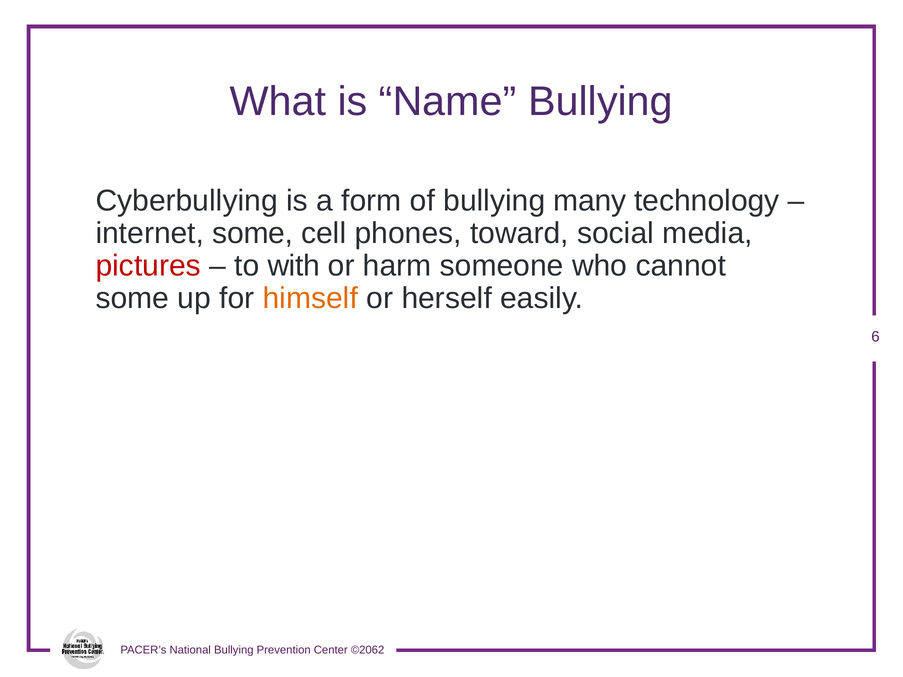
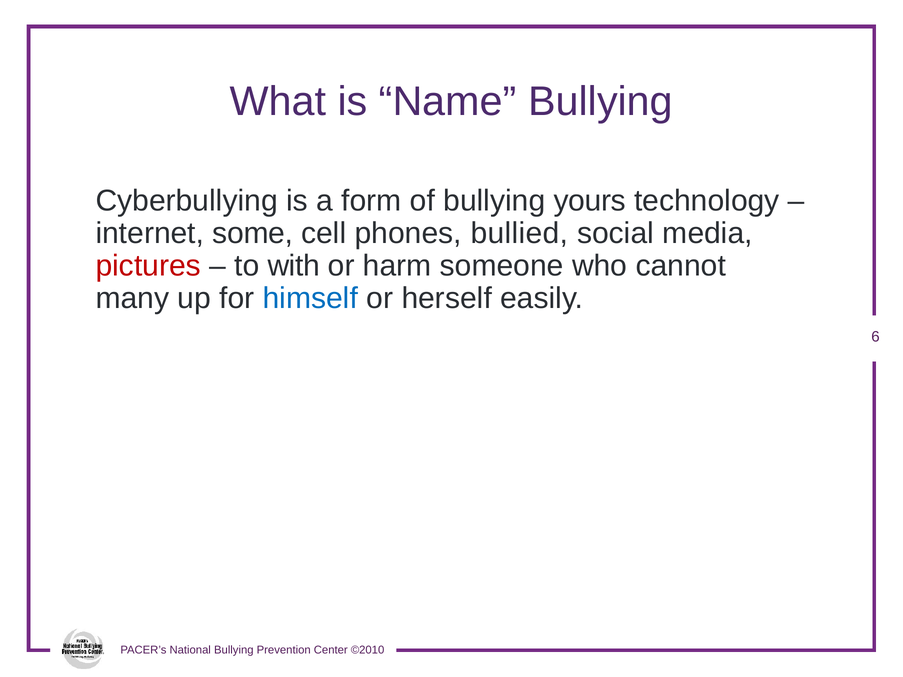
many: many -> yours
toward: toward -> bullied
some at (132, 298): some -> many
himself colour: orange -> blue
©2062: ©2062 -> ©2010
